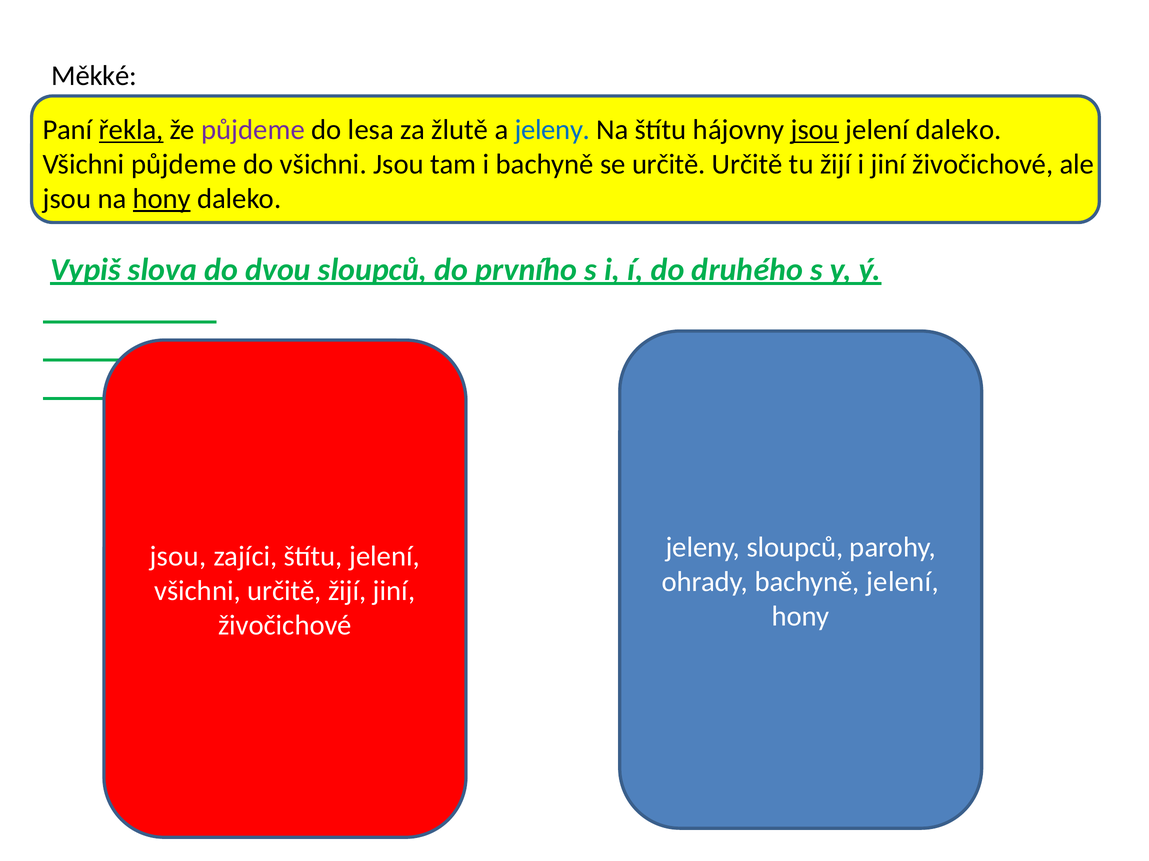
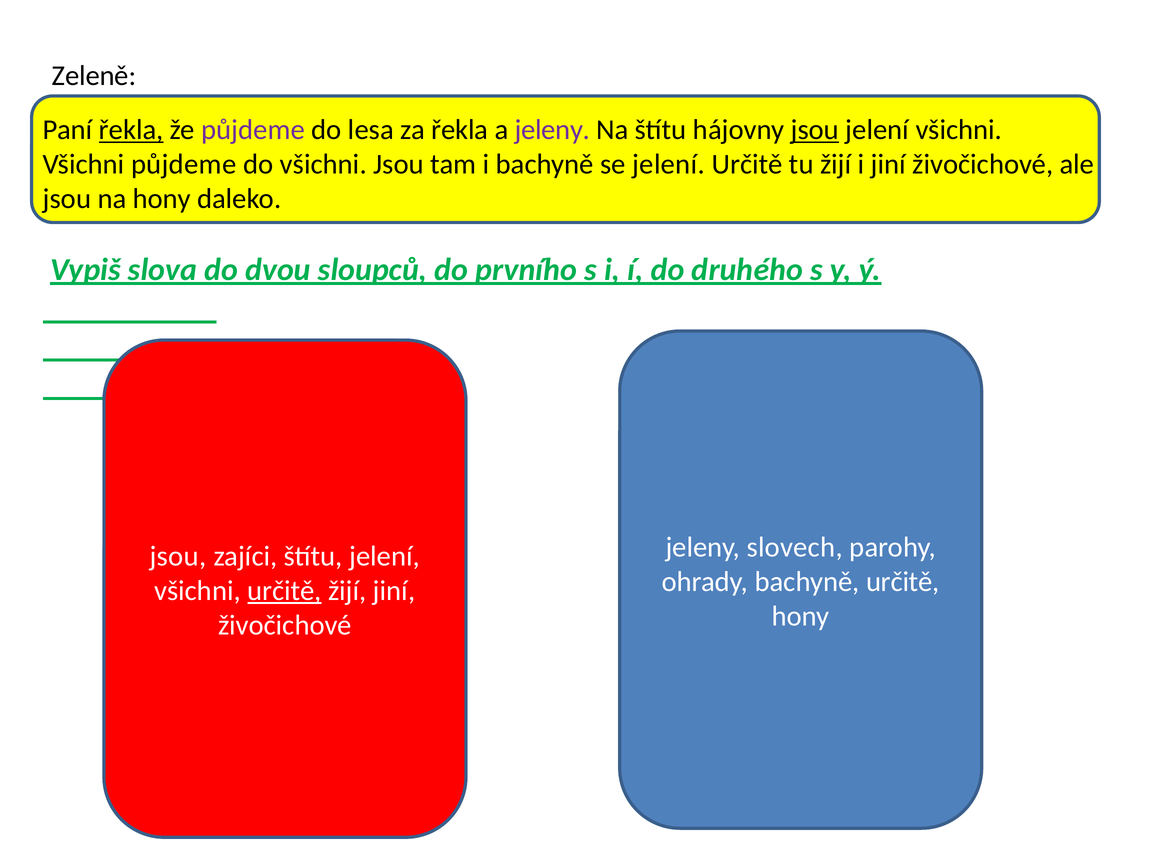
Měkké: Měkké -> Zeleně
za žlutě: žlutě -> řekla
jeleny at (552, 130) colour: blue -> purple
daleko at (959, 130): daleko -> všichni
se určitě: určitě -> jelení
hony at (162, 199) underline: present -> none
jeleny sloupců: sloupců -> slovech
bachyně jelení: jelení -> určitě
určitě at (284, 591) underline: none -> present
